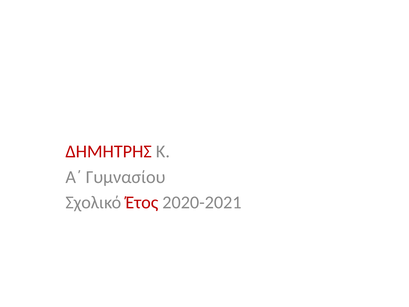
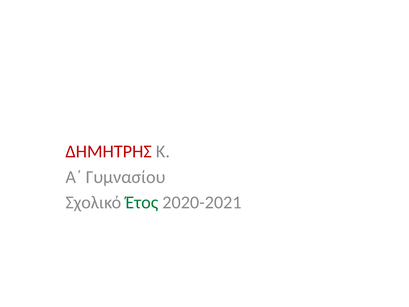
Έτος colour: red -> green
